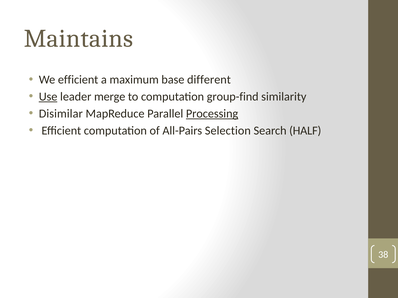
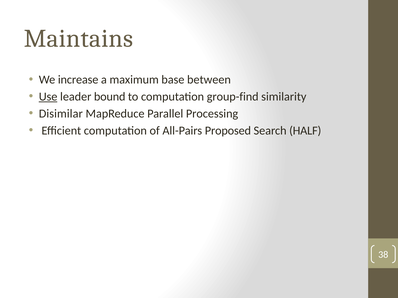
We efficient: efficient -> increase
different: different -> between
merge: merge -> bound
Processing underline: present -> none
Selection: Selection -> Proposed
